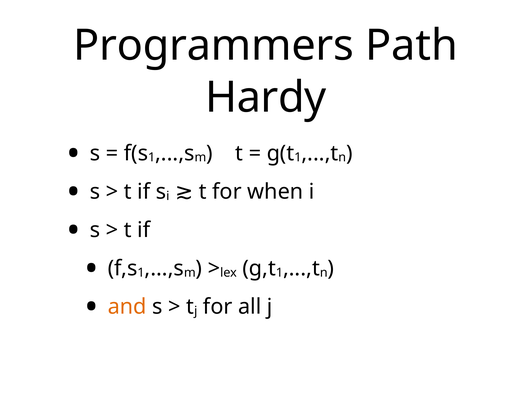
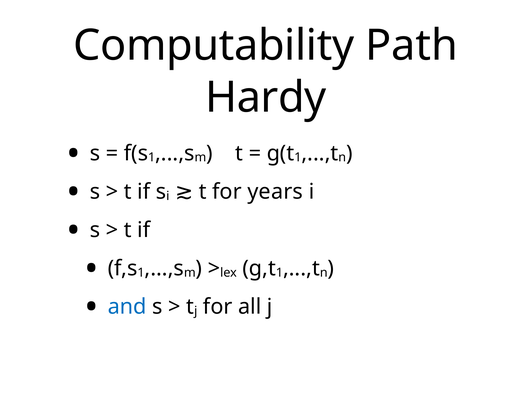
Programmers: Programmers -> Computability
when: when -> years
and colour: orange -> blue
